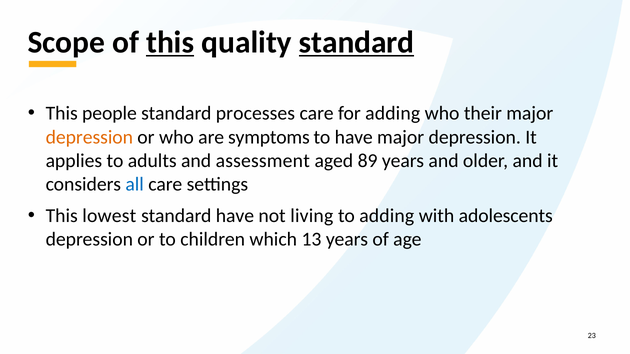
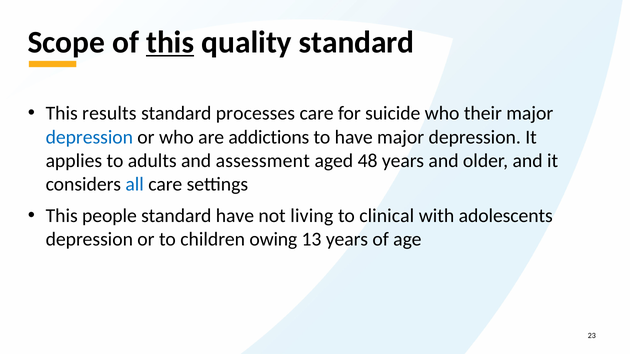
standard at (357, 42) underline: present -> none
people: people -> results
for adding: adding -> suicide
depression at (89, 137) colour: orange -> blue
symptoms: symptoms -> addictions
89: 89 -> 48
lowest: lowest -> people
to adding: adding -> clinical
which: which -> owing
